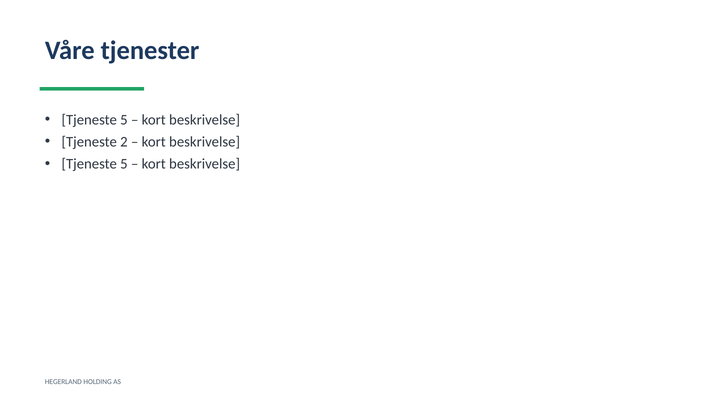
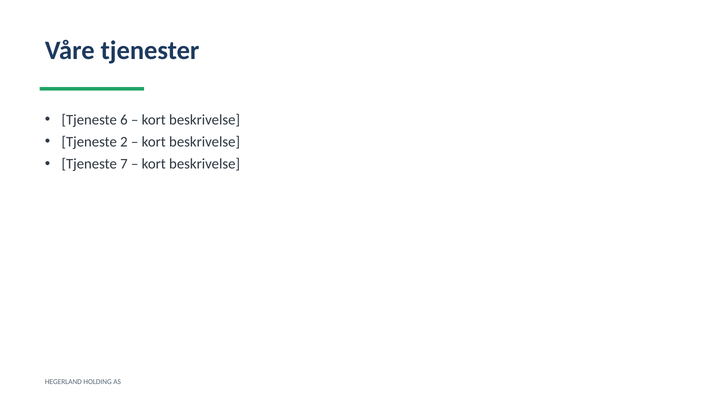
5 at (124, 120): 5 -> 6
5 at (124, 164): 5 -> 7
